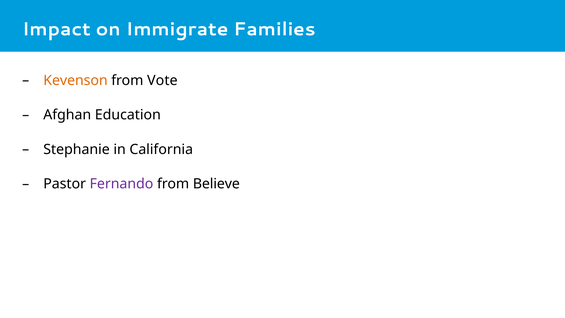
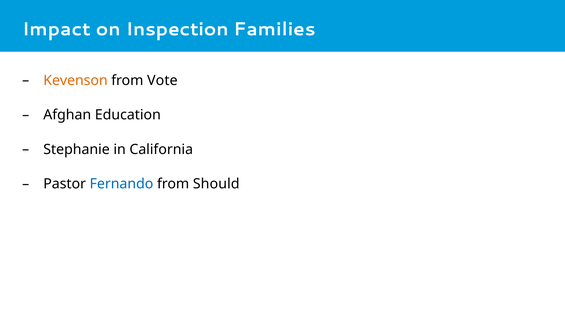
Immigrate: Immigrate -> Inspection
Fernando colour: purple -> blue
Believe: Believe -> Should
